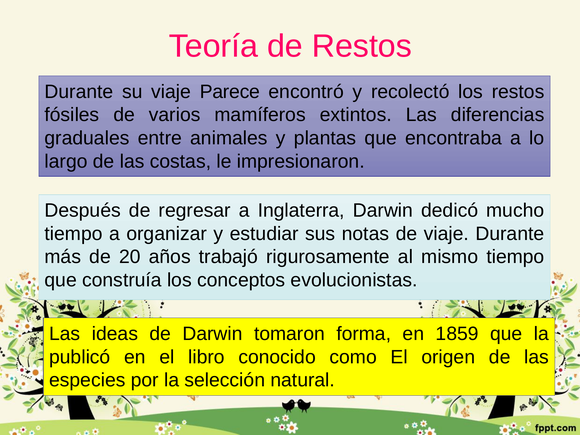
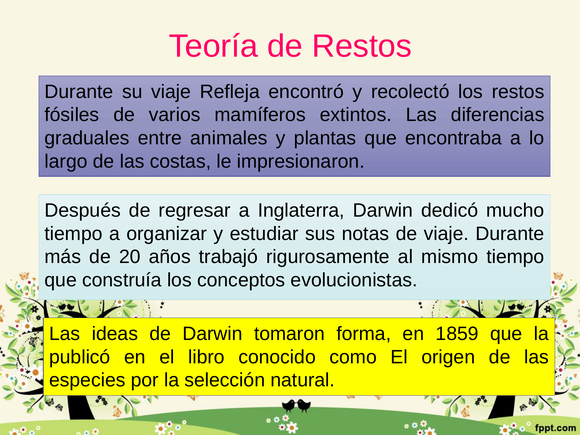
Parece: Parece -> Refleja
